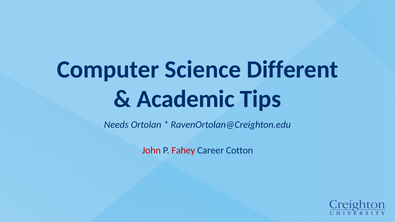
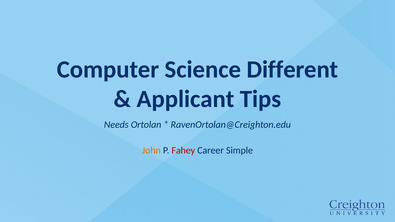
Academic: Academic -> Applicant
John colour: red -> orange
Cotton: Cotton -> Simple
